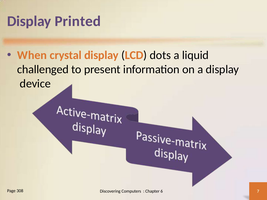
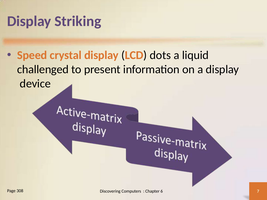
Printed: Printed -> Striking
When: When -> Speed
